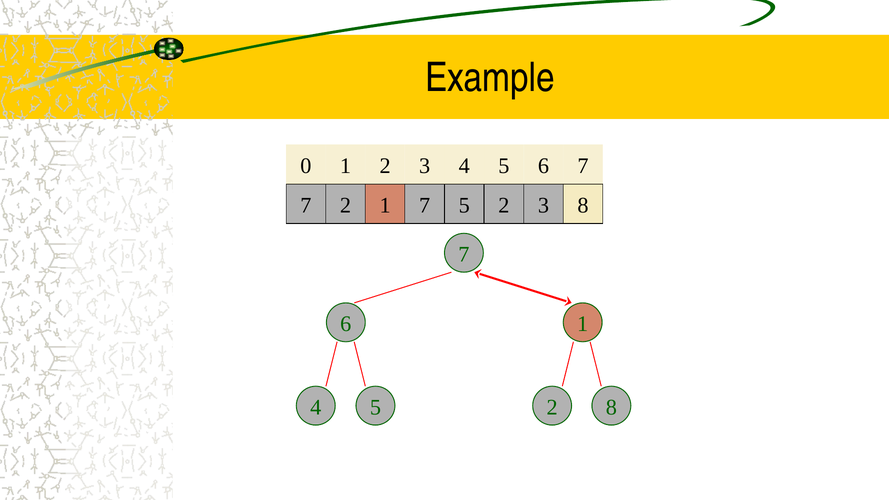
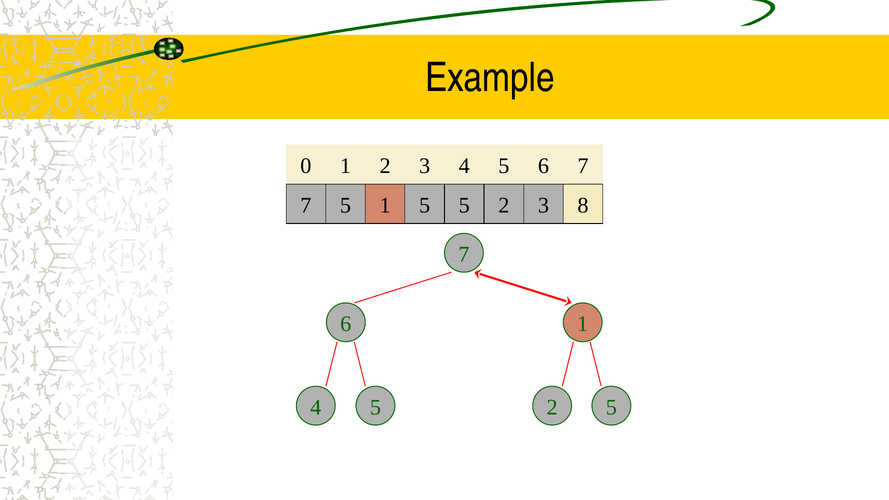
7 2: 2 -> 5
1 7: 7 -> 5
2 8: 8 -> 5
